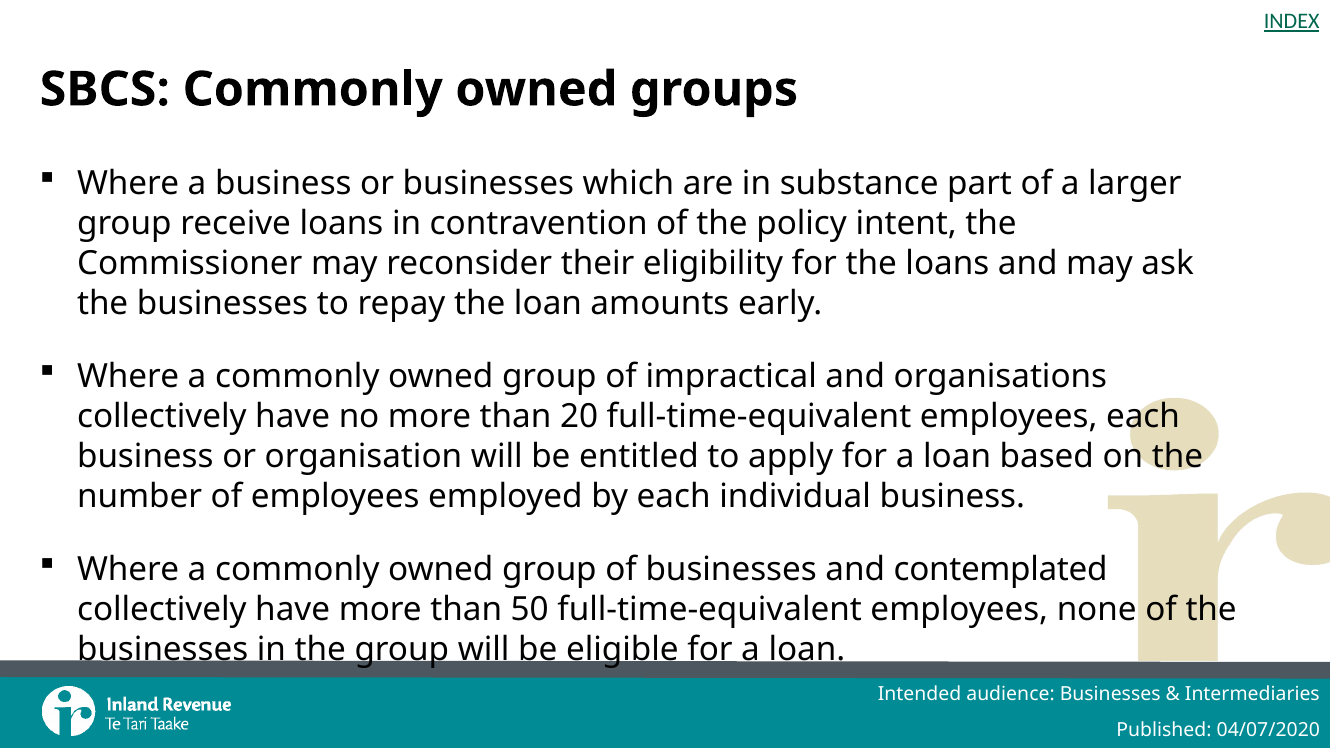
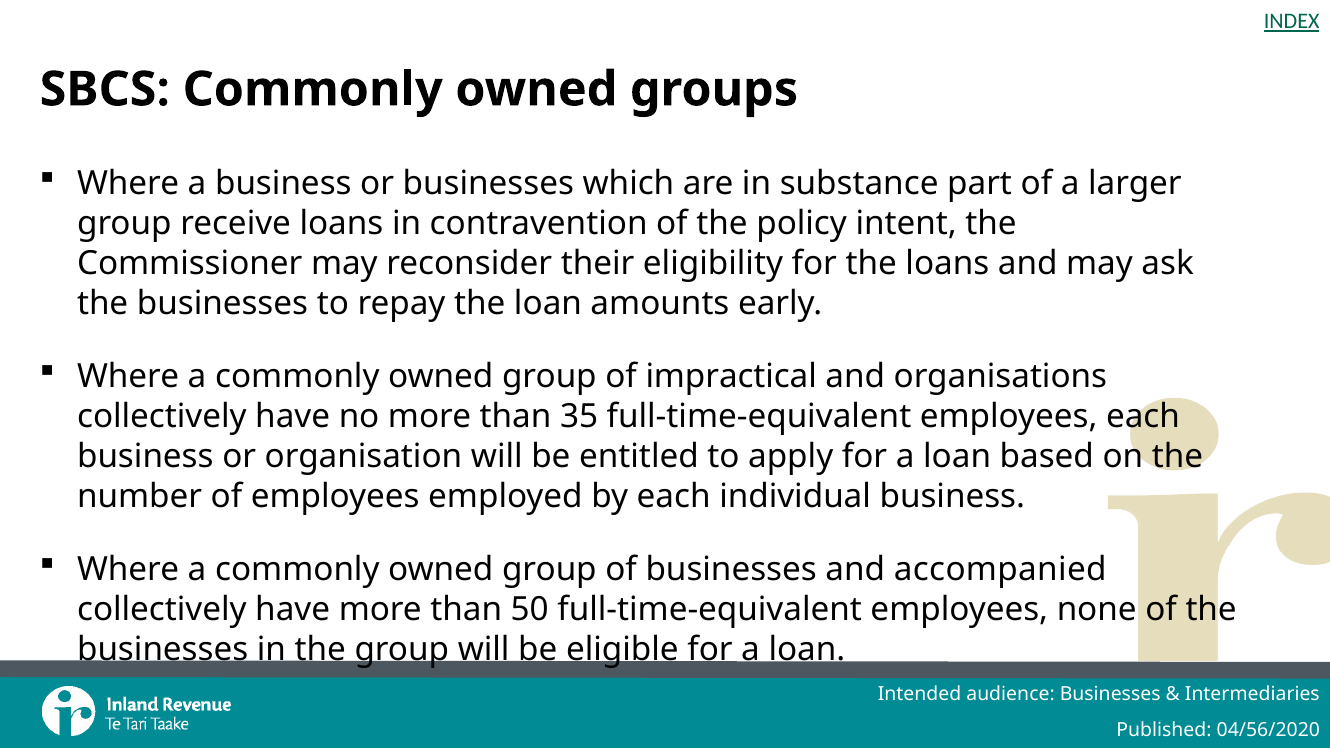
20: 20 -> 35
contemplated: contemplated -> accompanied
04/07/2020: 04/07/2020 -> 04/56/2020
